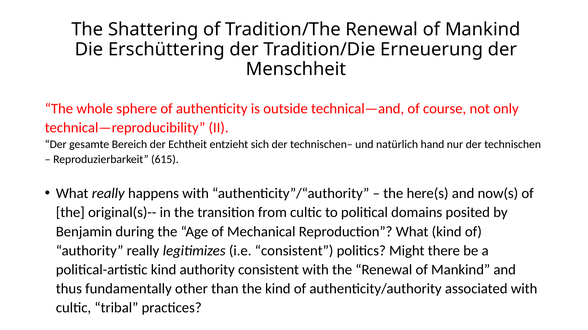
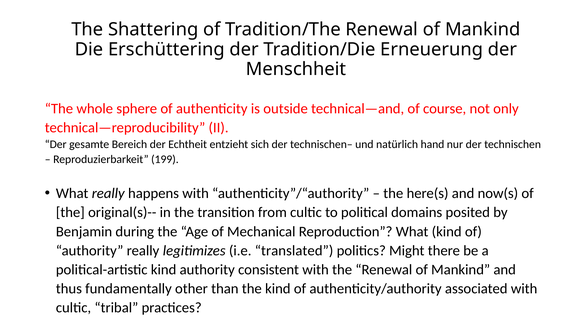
615: 615 -> 199
i.e consistent: consistent -> translated
